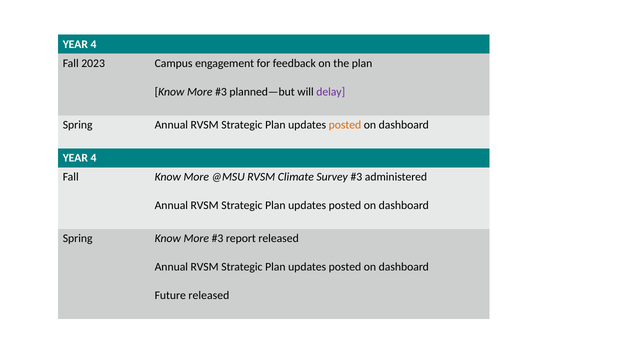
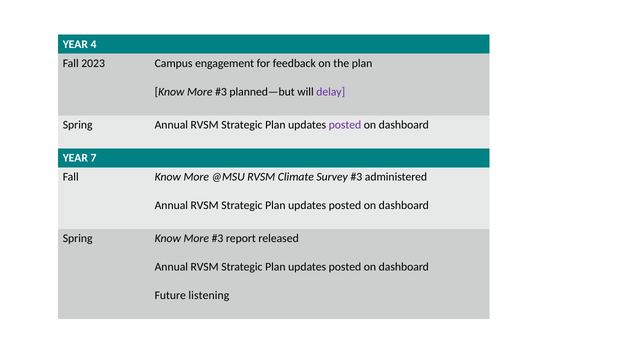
posted at (345, 125) colour: orange -> purple
4 at (94, 158): 4 -> 7
Future released: released -> listening
